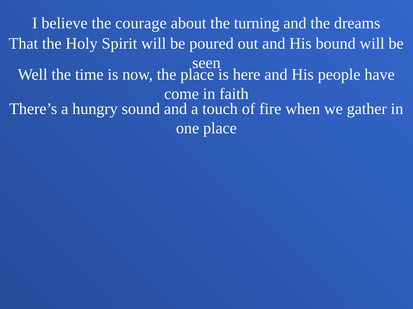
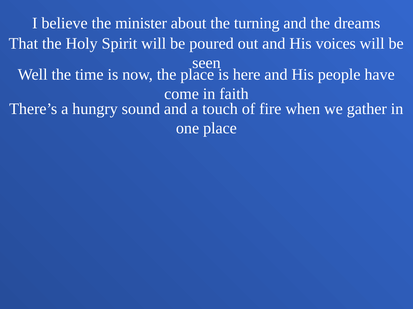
courage: courage -> minister
bound: bound -> voices
